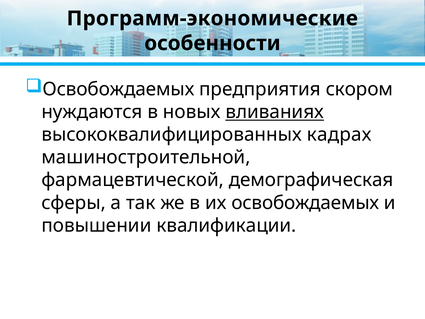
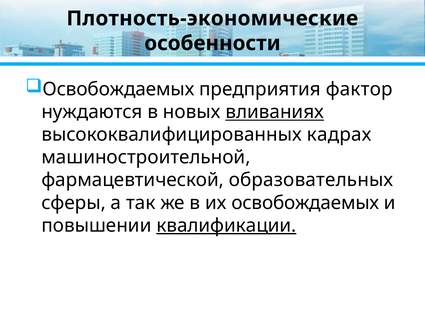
Программ-экономические: Программ-экономические -> Плотность-экономические
скором: скором -> фактор
демографическая: демографическая -> образовательных
квалификации underline: none -> present
